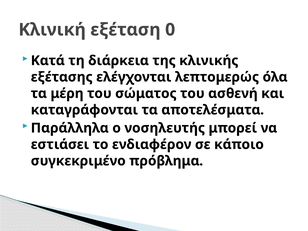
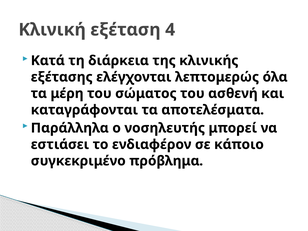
0: 0 -> 4
